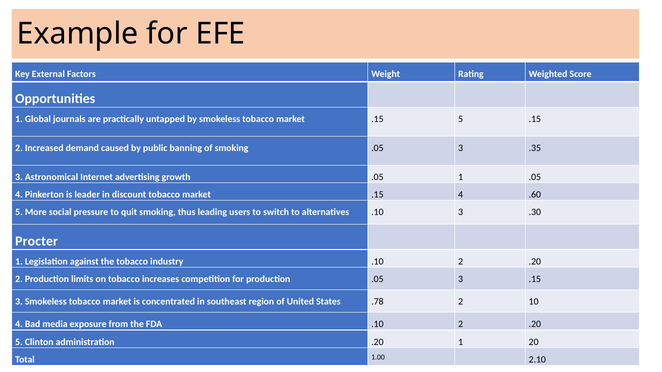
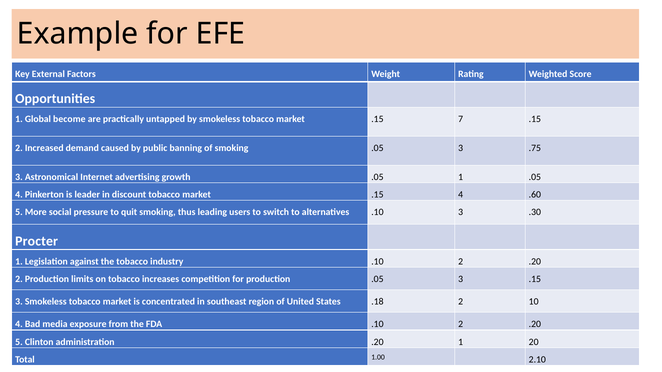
journals: journals -> become
.15 5: 5 -> 7
.35: .35 -> .75
.78: .78 -> .18
